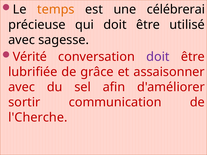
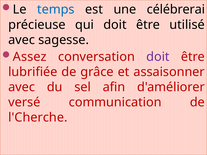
temps colour: orange -> blue
Vérité: Vérité -> Assez
sortir: sortir -> versé
